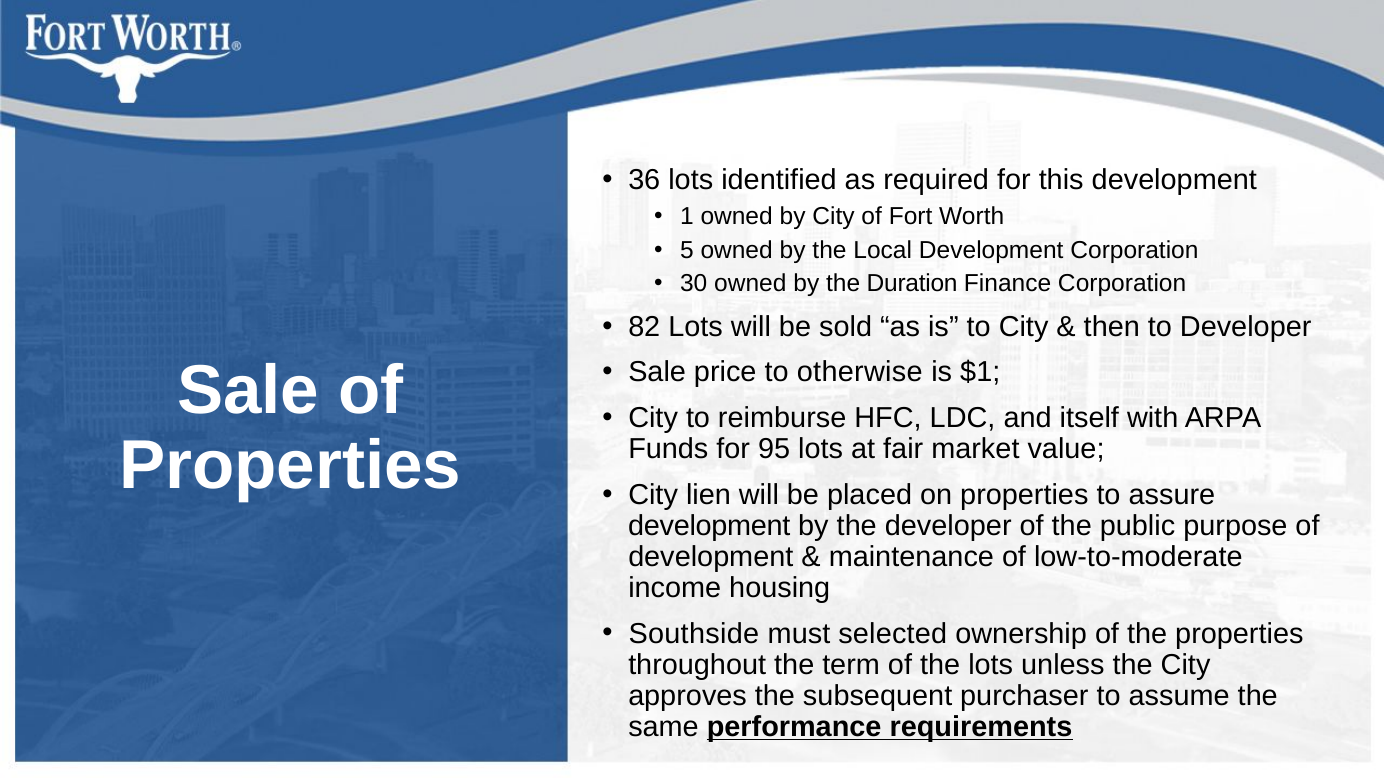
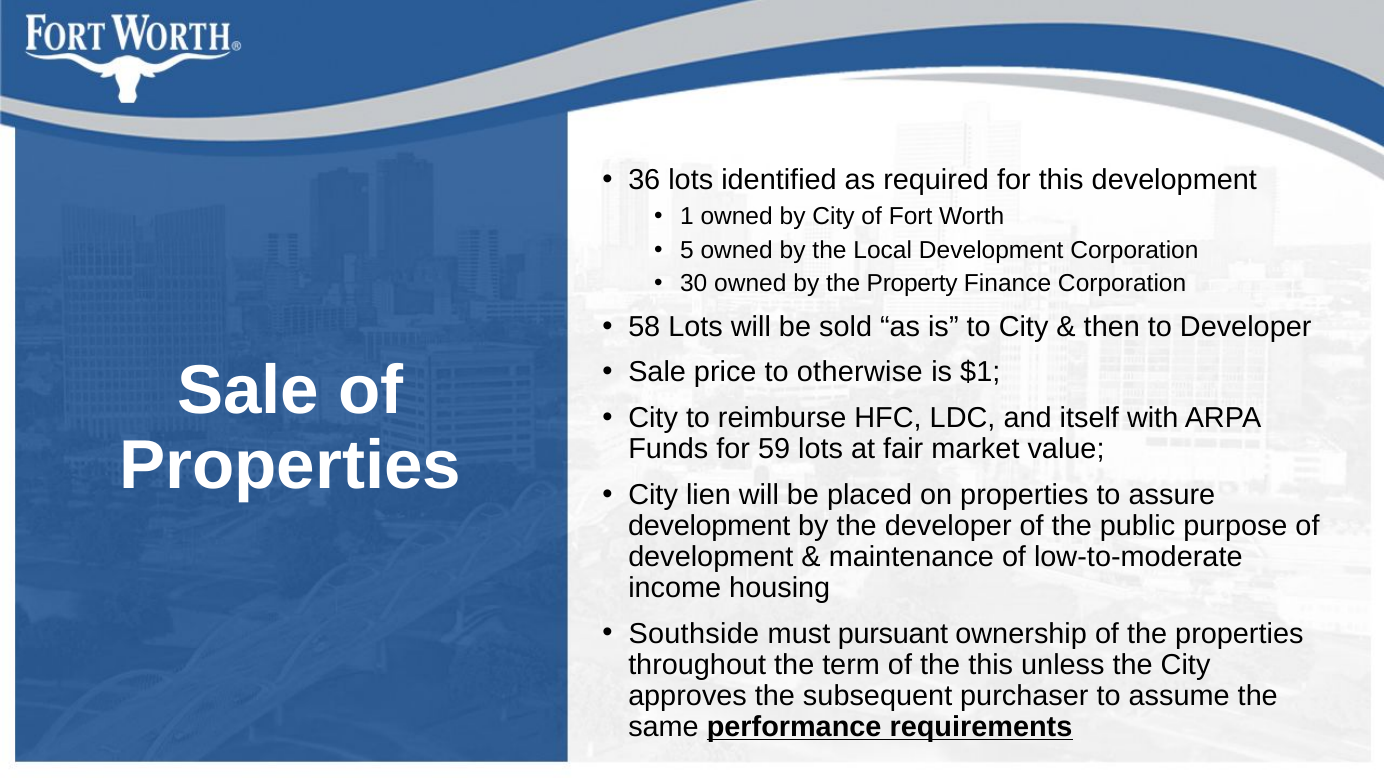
Duration: Duration -> Property
82: 82 -> 58
95: 95 -> 59
selected: selected -> pursuant
the lots: lots -> this
